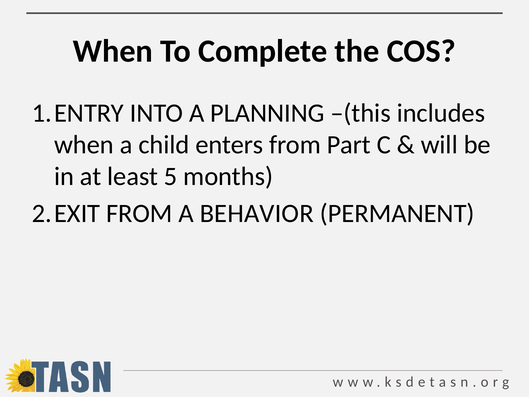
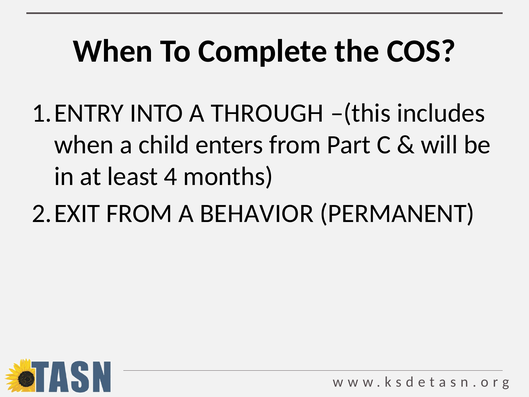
PLANNING: PLANNING -> THROUGH
5: 5 -> 4
